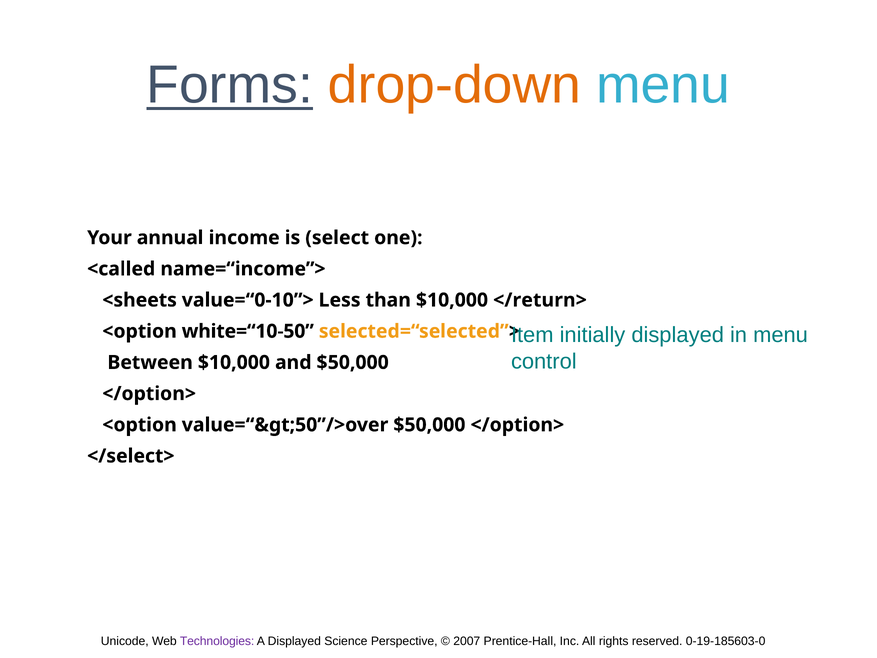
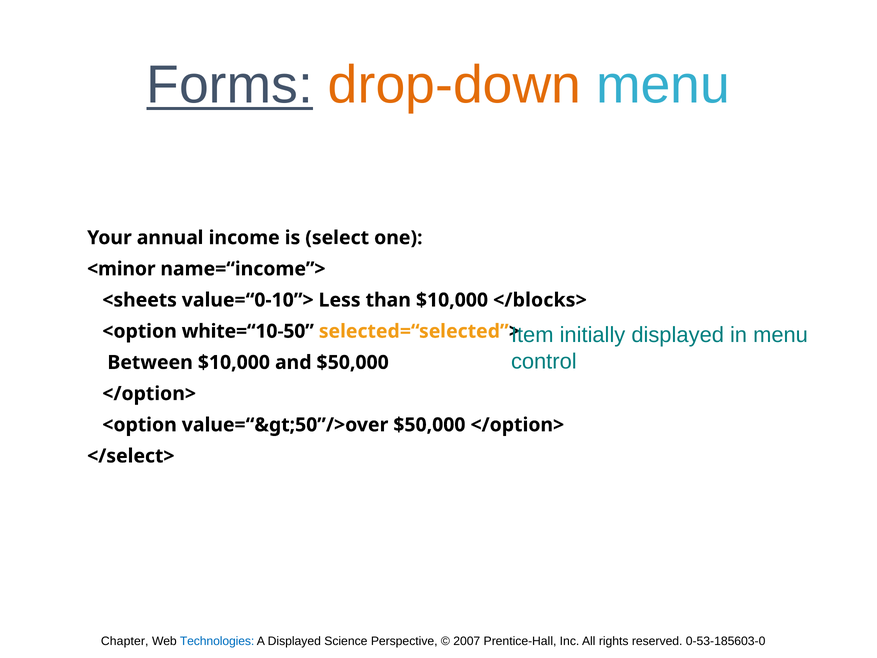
<called: <called -> <minor
</return>: </return> -> </blocks>
Unicode: Unicode -> Chapter
Technologies colour: purple -> blue
0-19-185603-0: 0-19-185603-0 -> 0-53-185603-0
